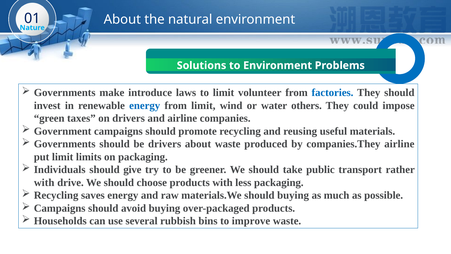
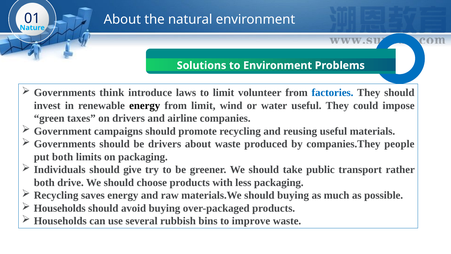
make: make -> think
energy at (145, 105) colour: blue -> black
water others: others -> useful
companies.They airline: airline -> people
put limit: limit -> both
with at (44, 182): with -> both
Campaigns at (60, 208): Campaigns -> Households
